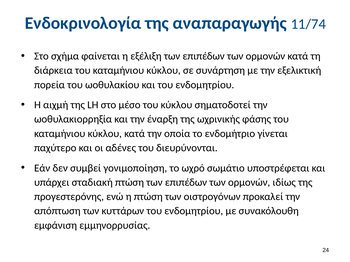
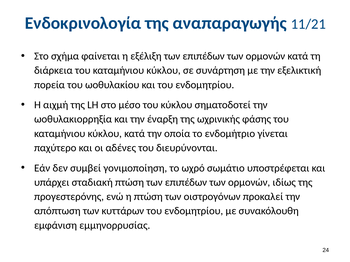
11/74: 11/74 -> 11/21
